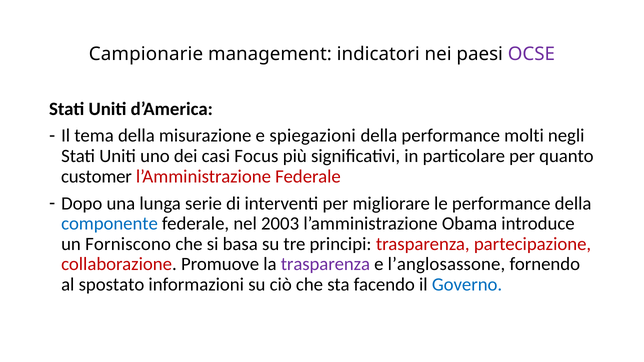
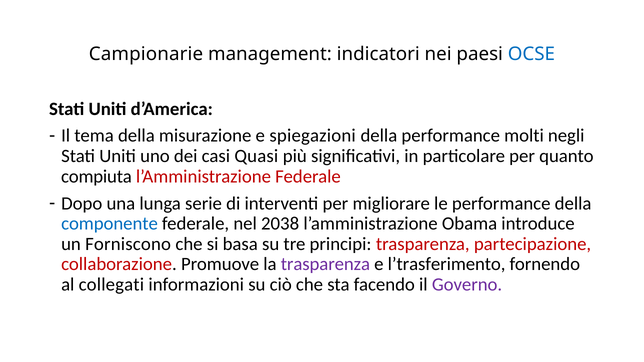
OCSE colour: purple -> blue
Focus: Focus -> Quasi
customer: customer -> compiuta
2003: 2003 -> 2038
l’anglosassone: l’anglosassone -> l’trasferimento
spostato: spostato -> collegati
Governo colour: blue -> purple
